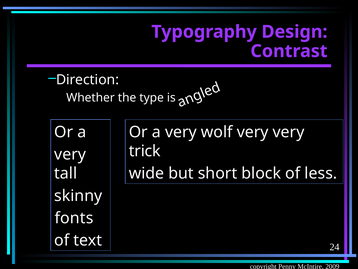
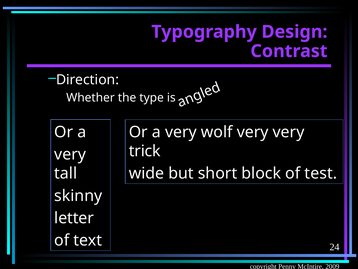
less: less -> test
fonts: fonts -> letter
